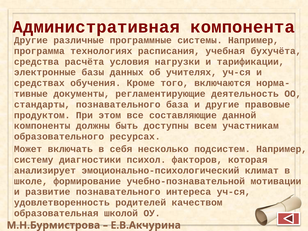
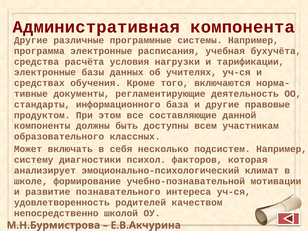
программа технологиях: технологиях -> электронные
стандарты познавательного: познавательного -> информационного
ресурсах: ресурсах -> классных
образовательная: образовательная -> непосредственно
